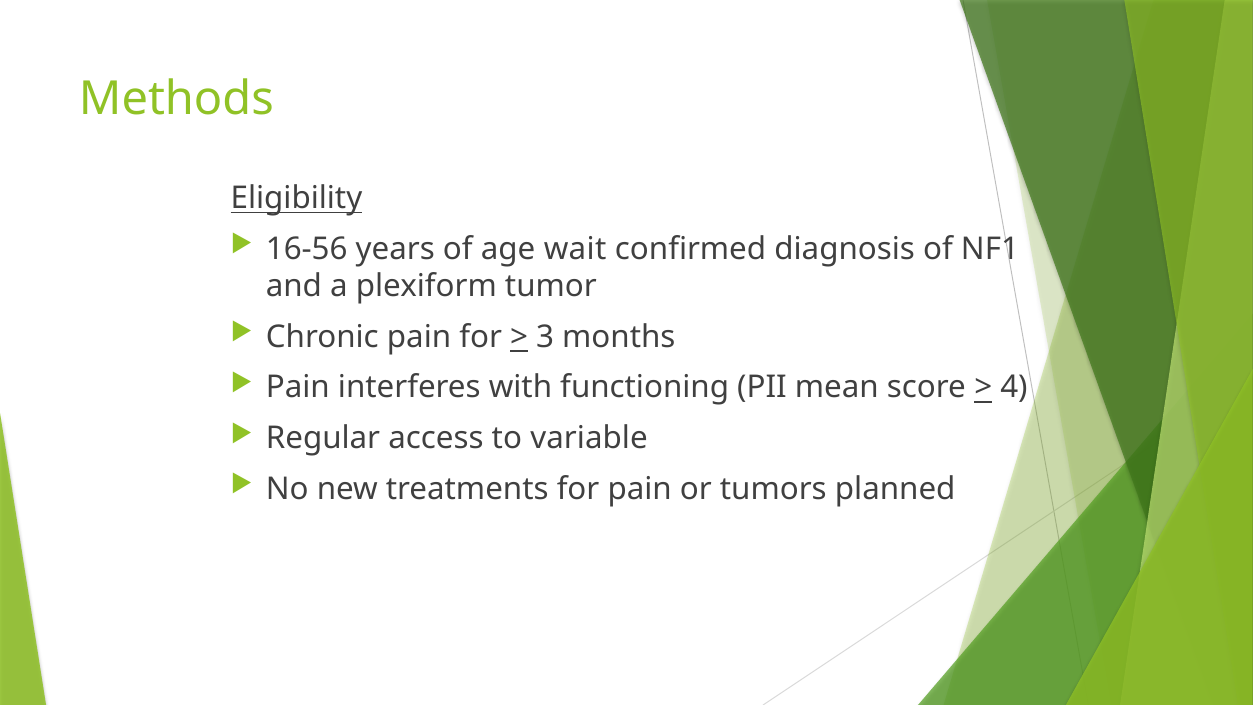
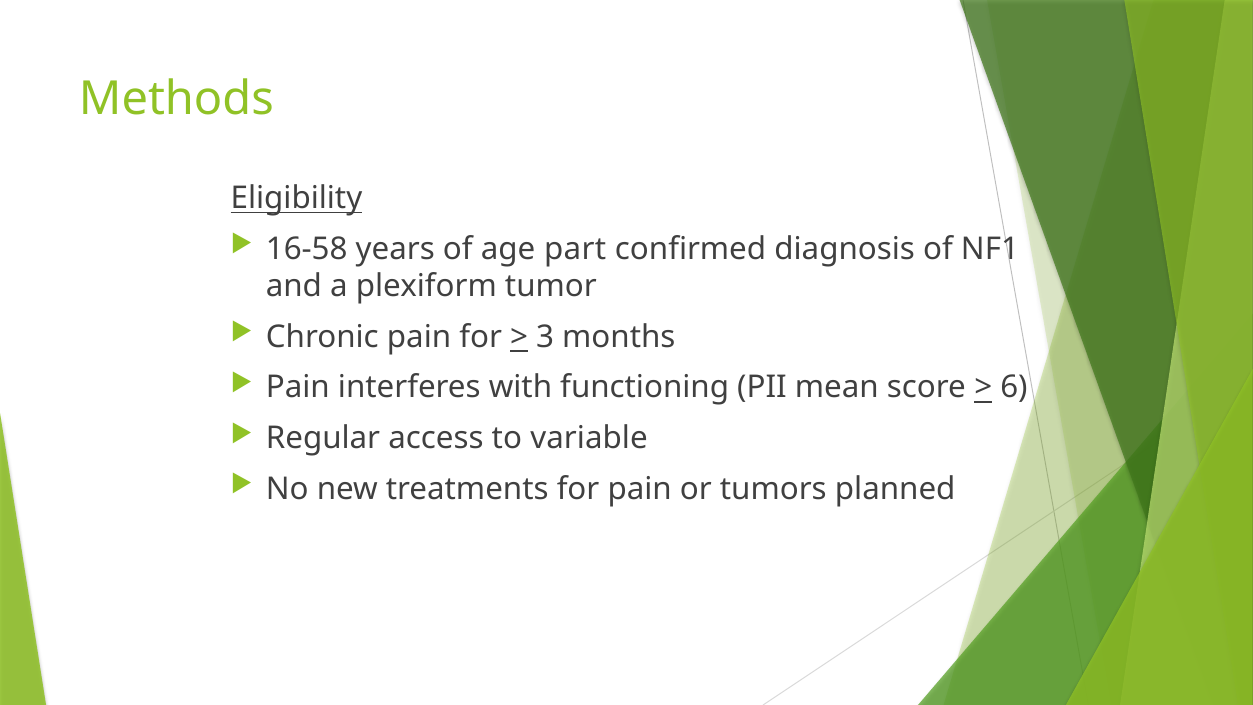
16-56: 16-56 -> 16-58
wait: wait -> part
4: 4 -> 6
